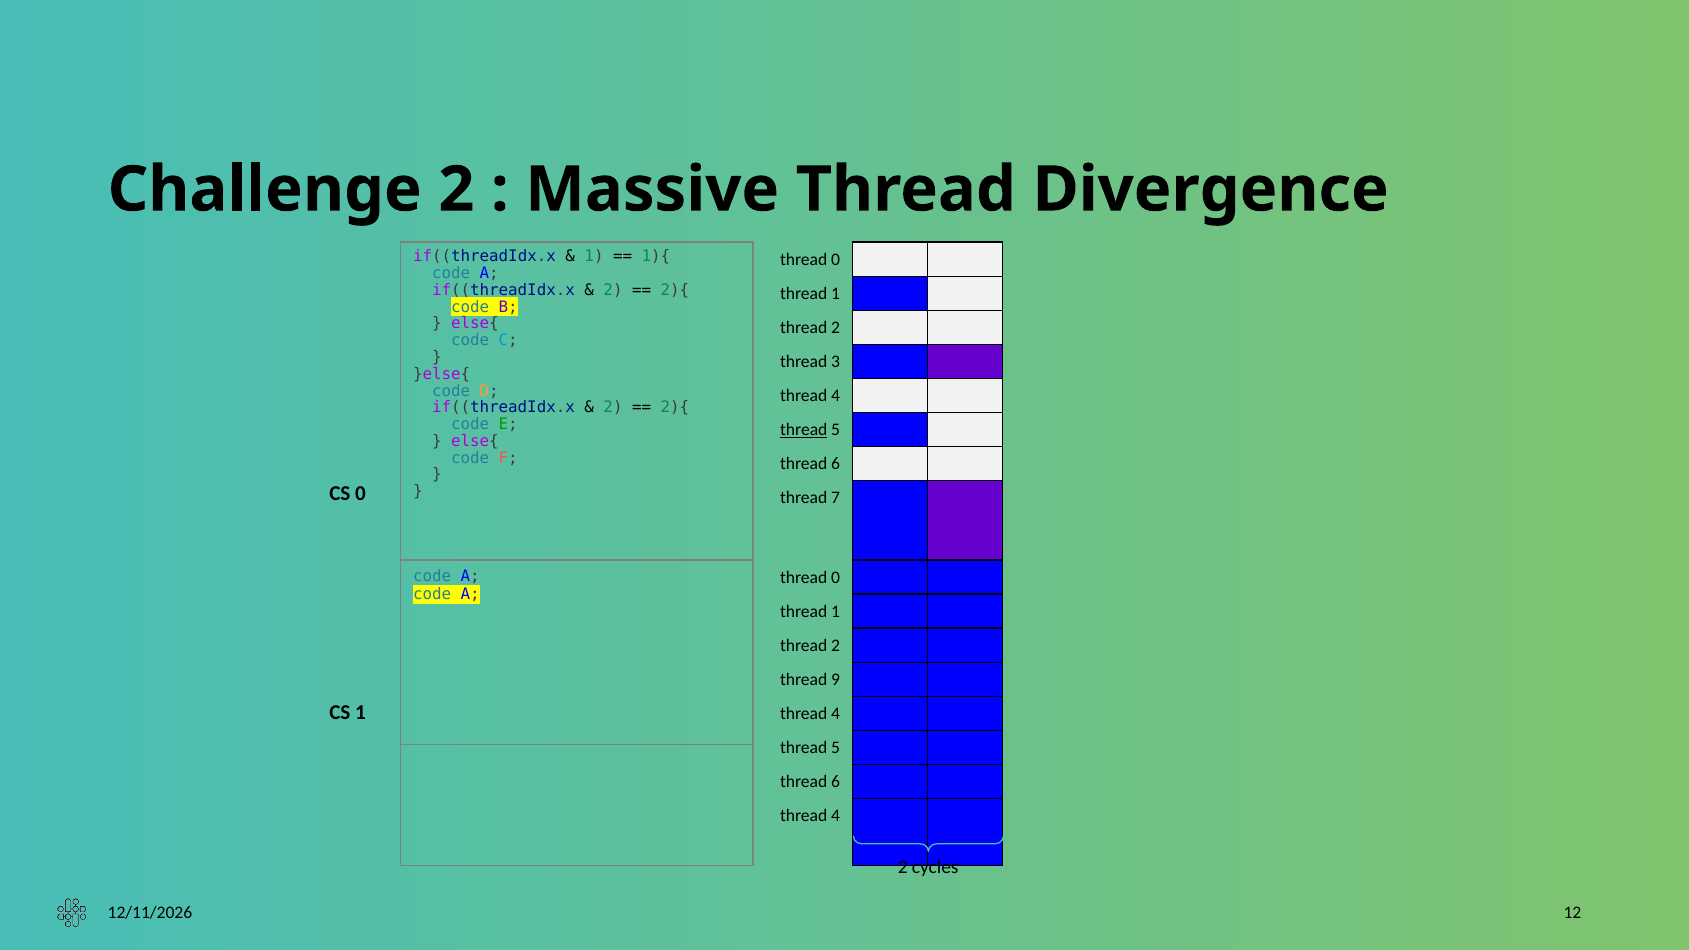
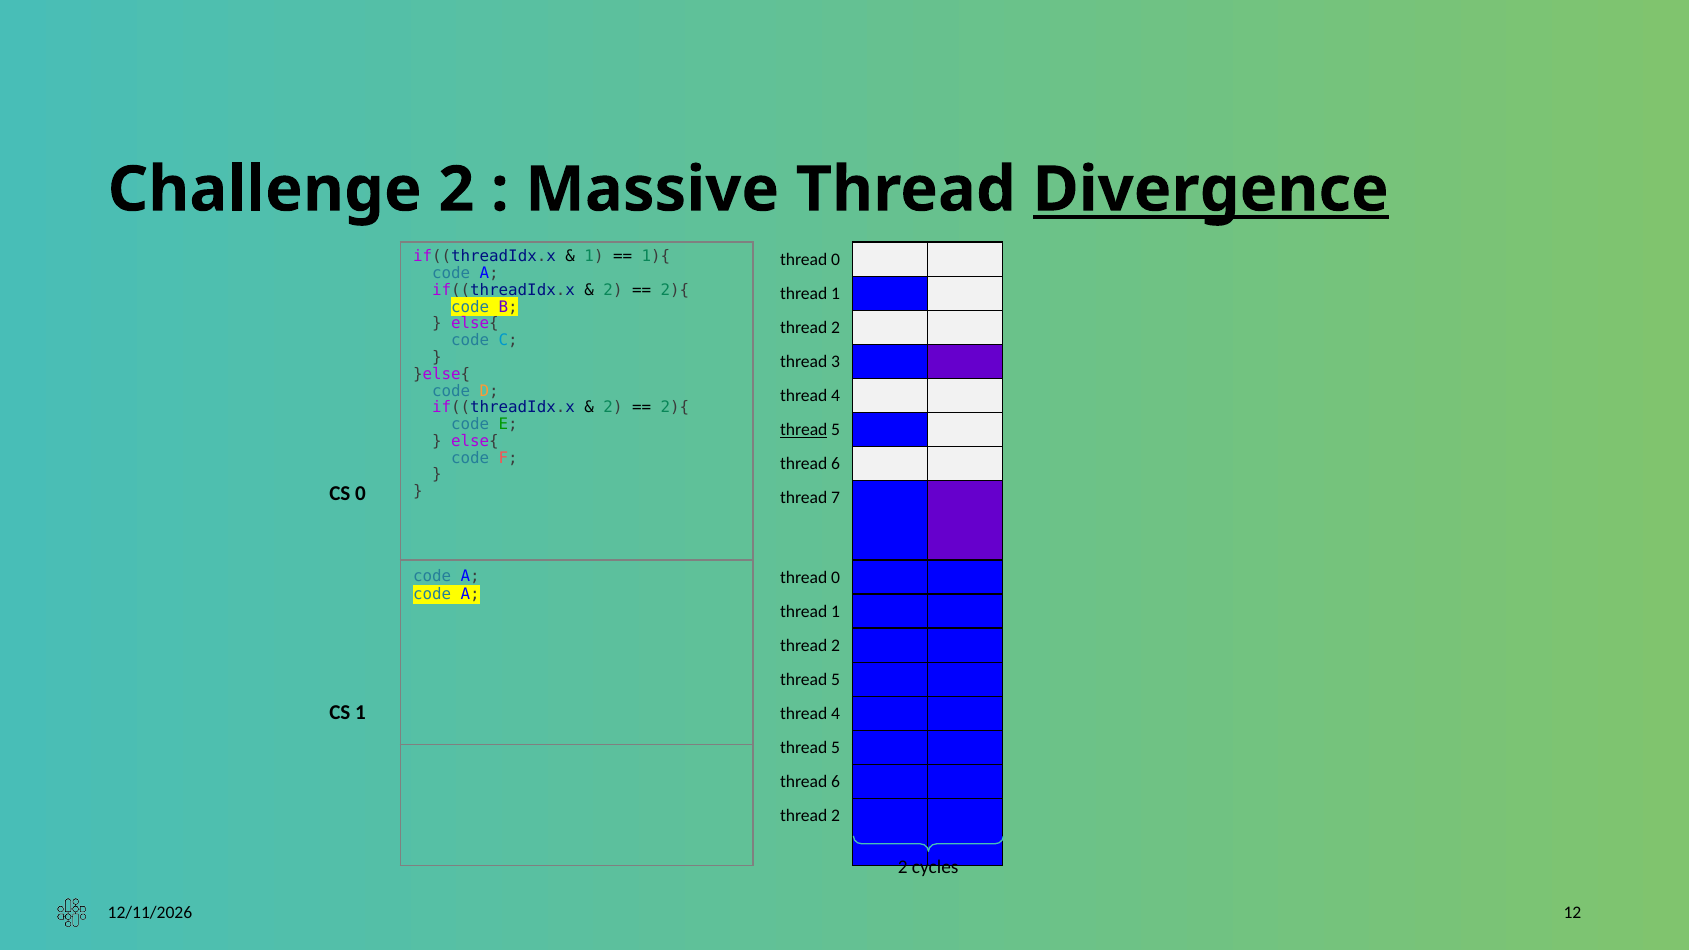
Divergence underline: none -> present
9 at (836, 679): 9 -> 5
4 at (836, 816): 4 -> 2
